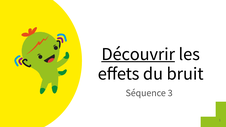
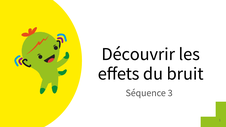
Découvrir underline: present -> none
